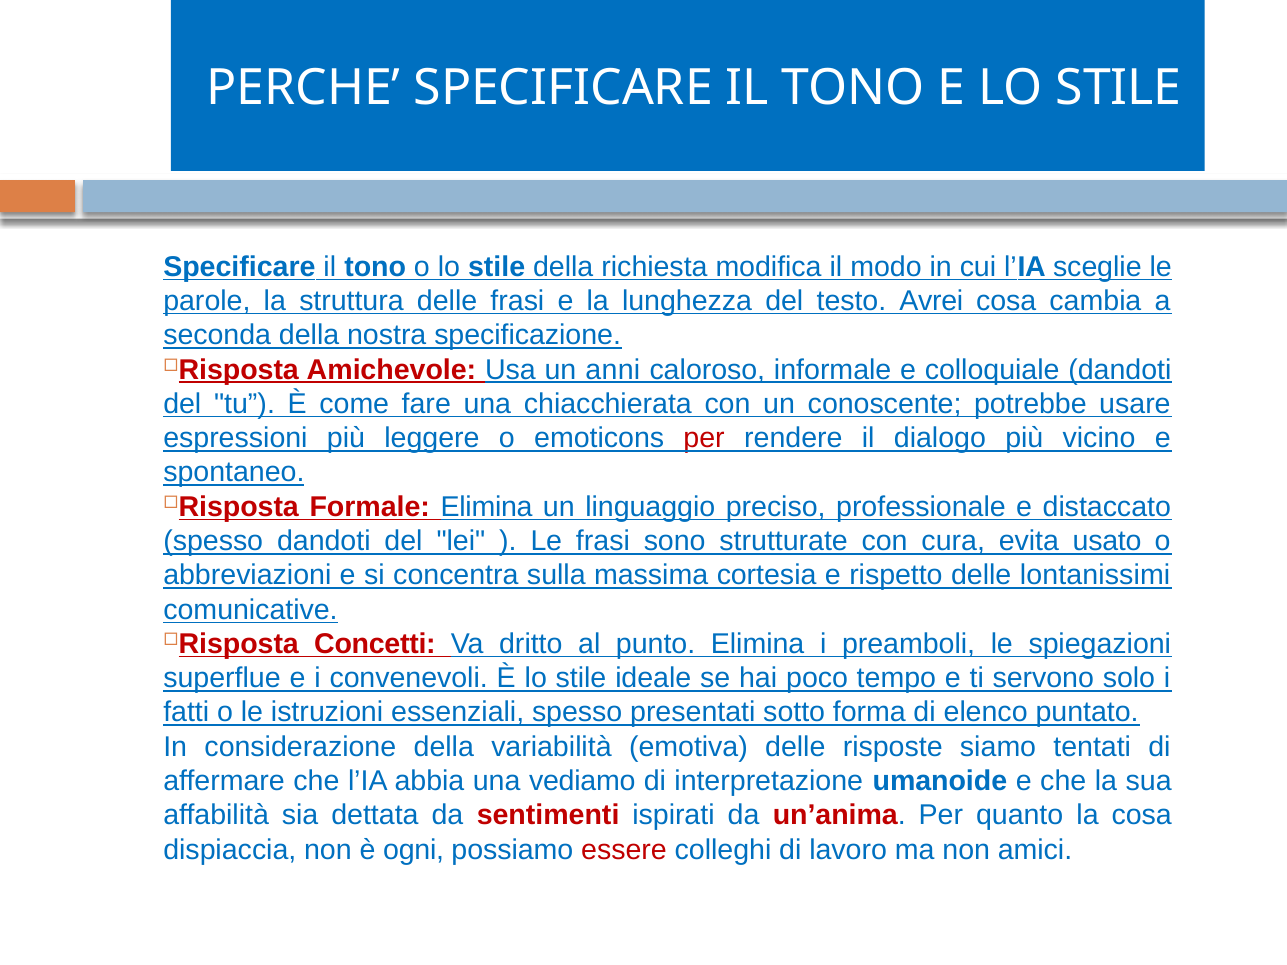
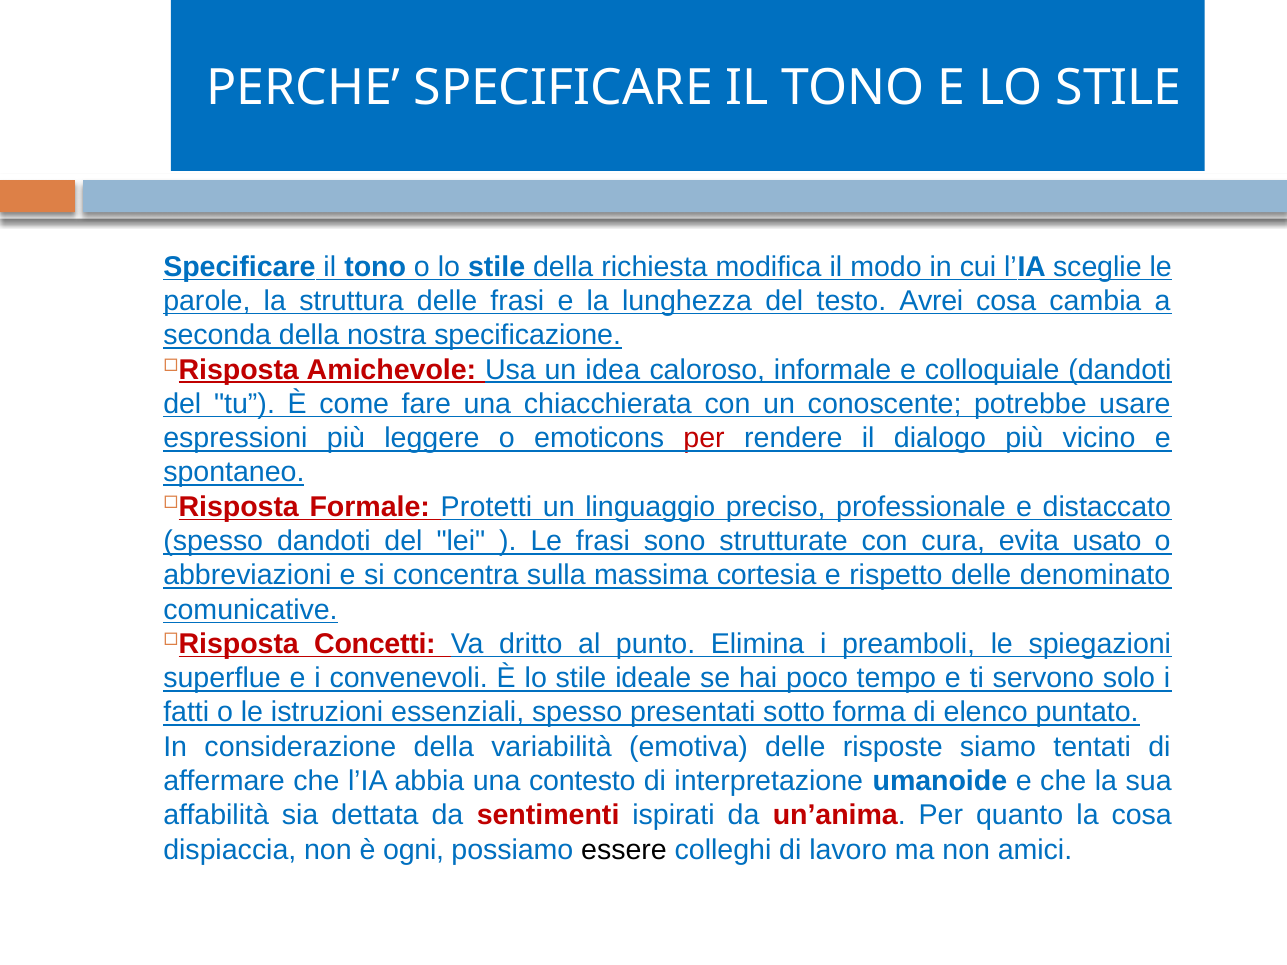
anni: anni -> idea
Formale Elimina: Elimina -> Protetti
lontanissimi: lontanissimi -> denominato
vediamo: vediamo -> contesto
essere colour: red -> black
